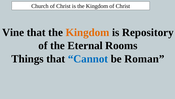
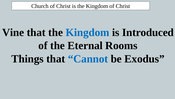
Kingdom at (87, 32) colour: orange -> blue
Repository: Repository -> Introduced
Roman: Roman -> Exodus
